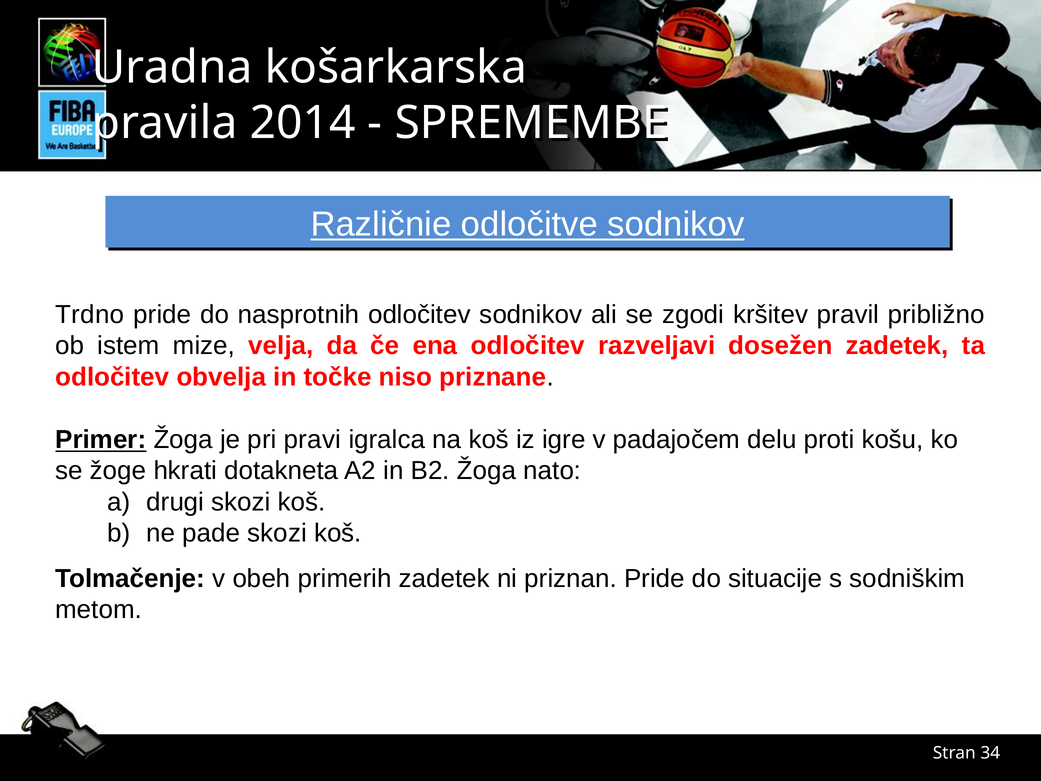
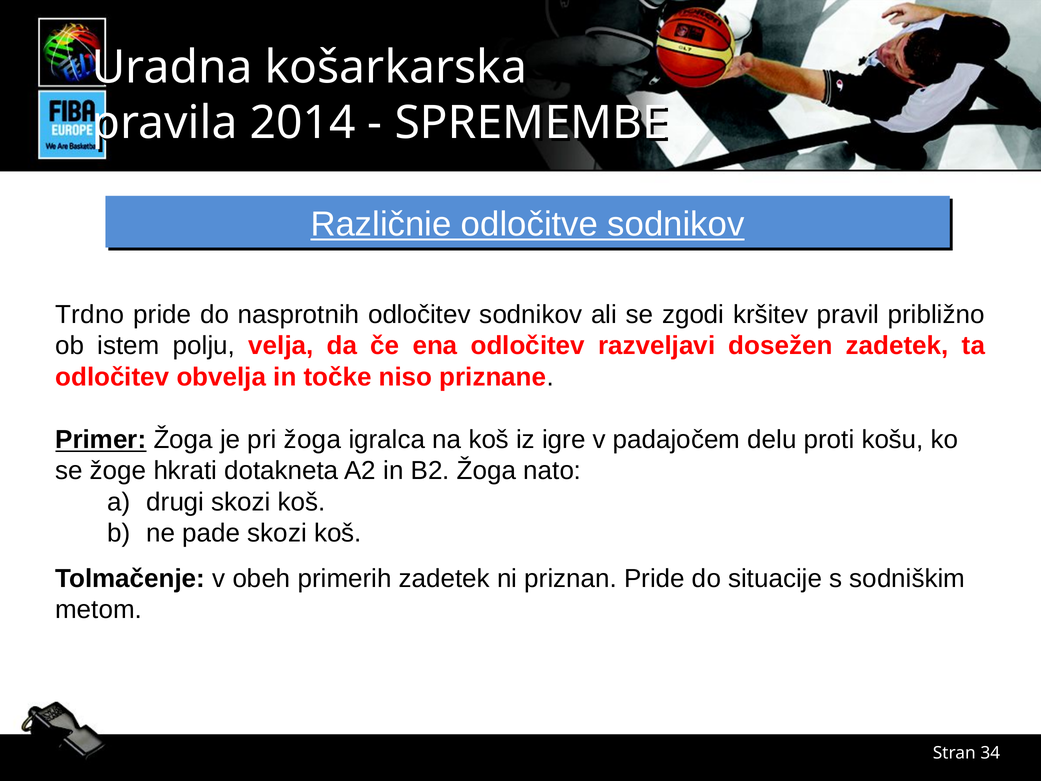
mize: mize -> polju
pri pravi: pravi -> žoga
